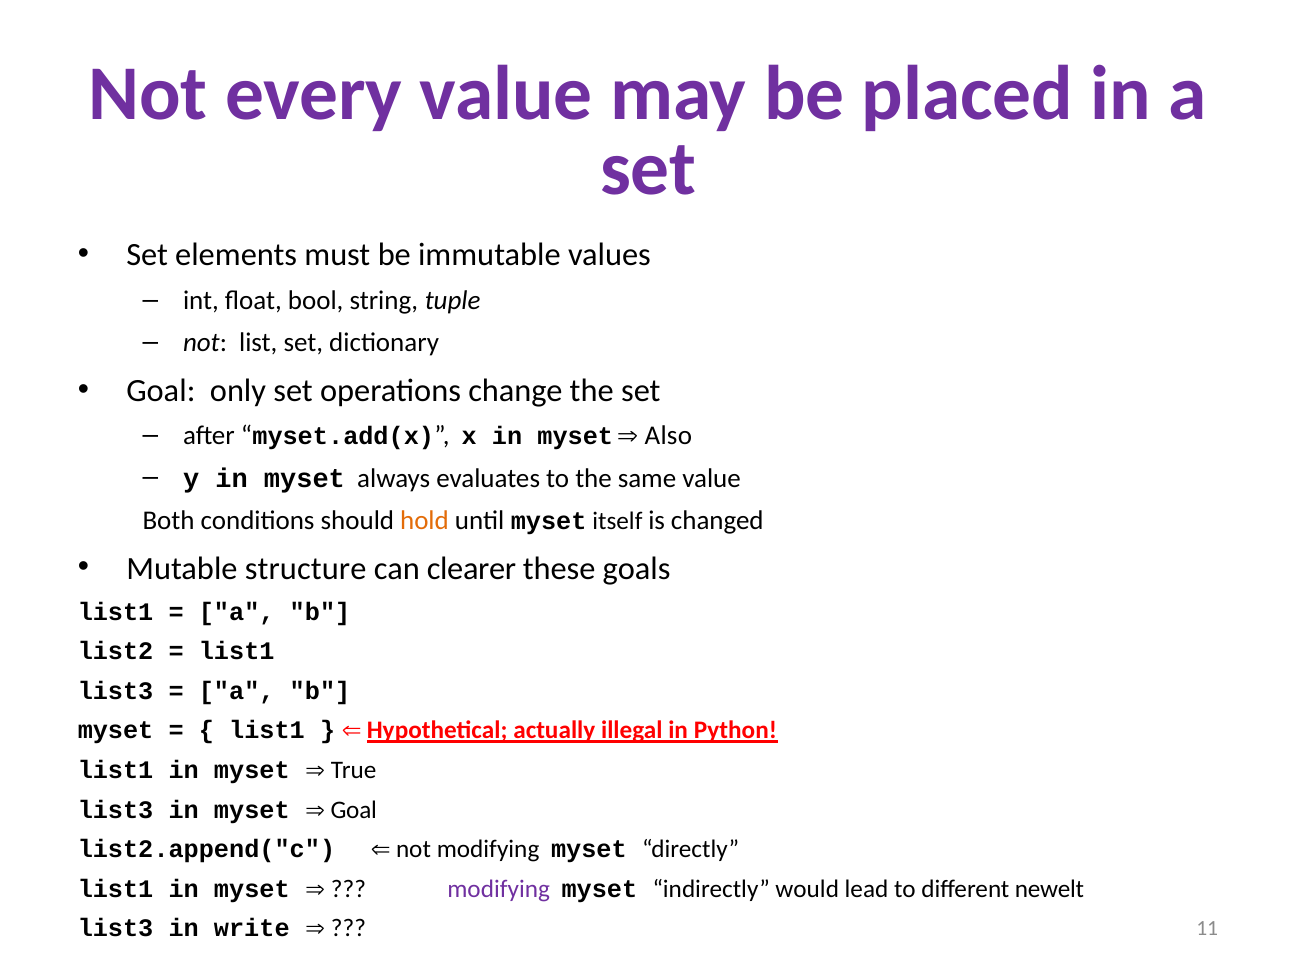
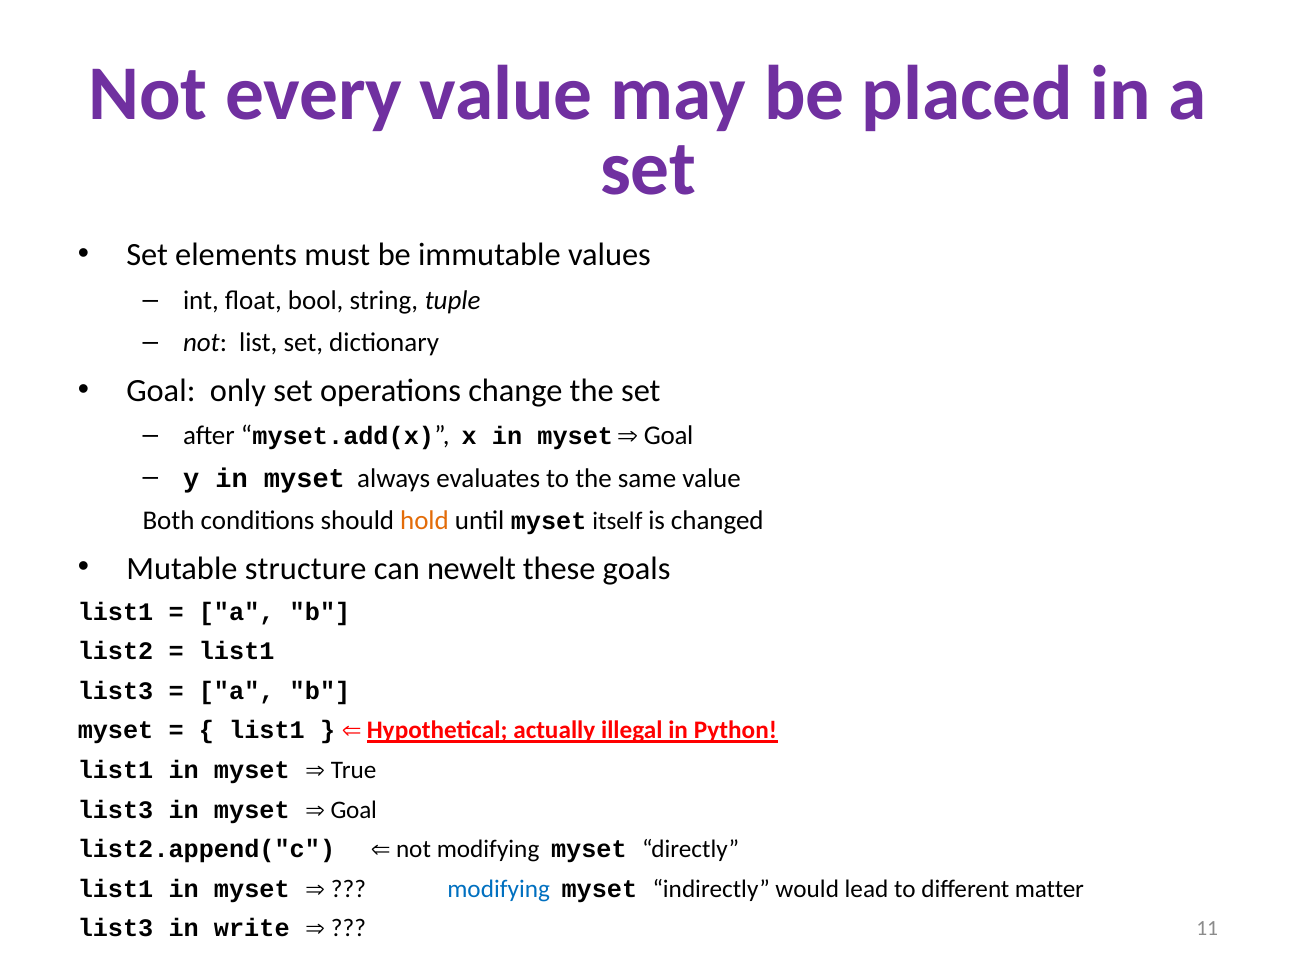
Also at (668, 436): Also -> Goal
clearer: clearer -> newelt
modifying at (499, 889) colour: purple -> blue
newelt: newelt -> matter
